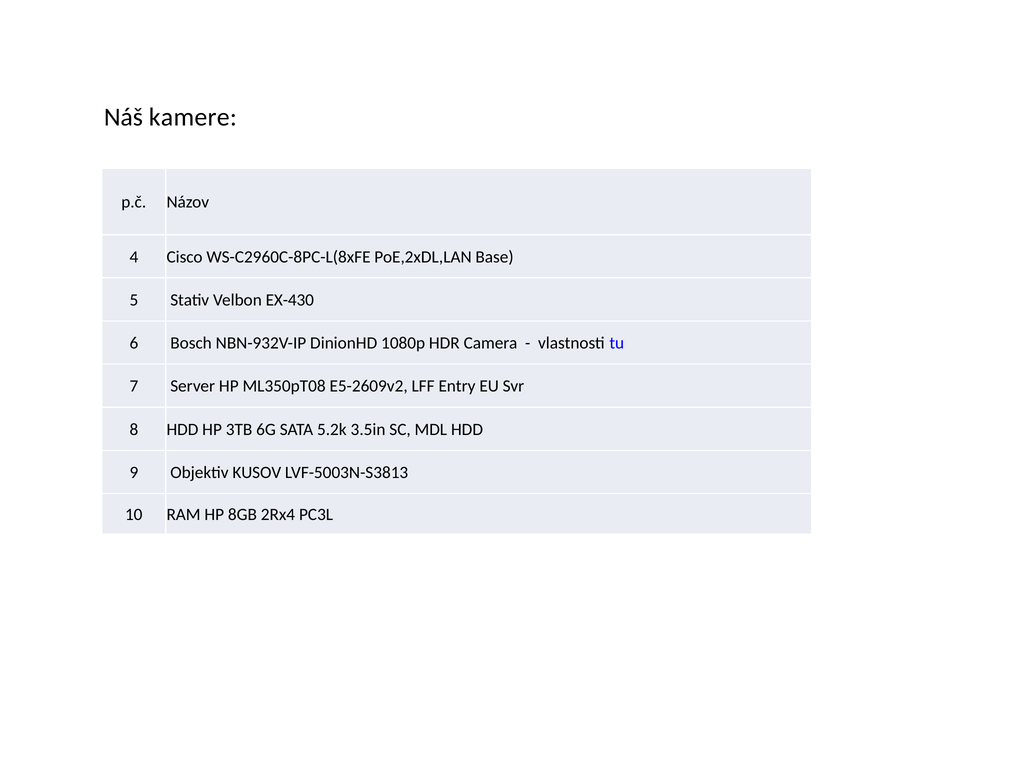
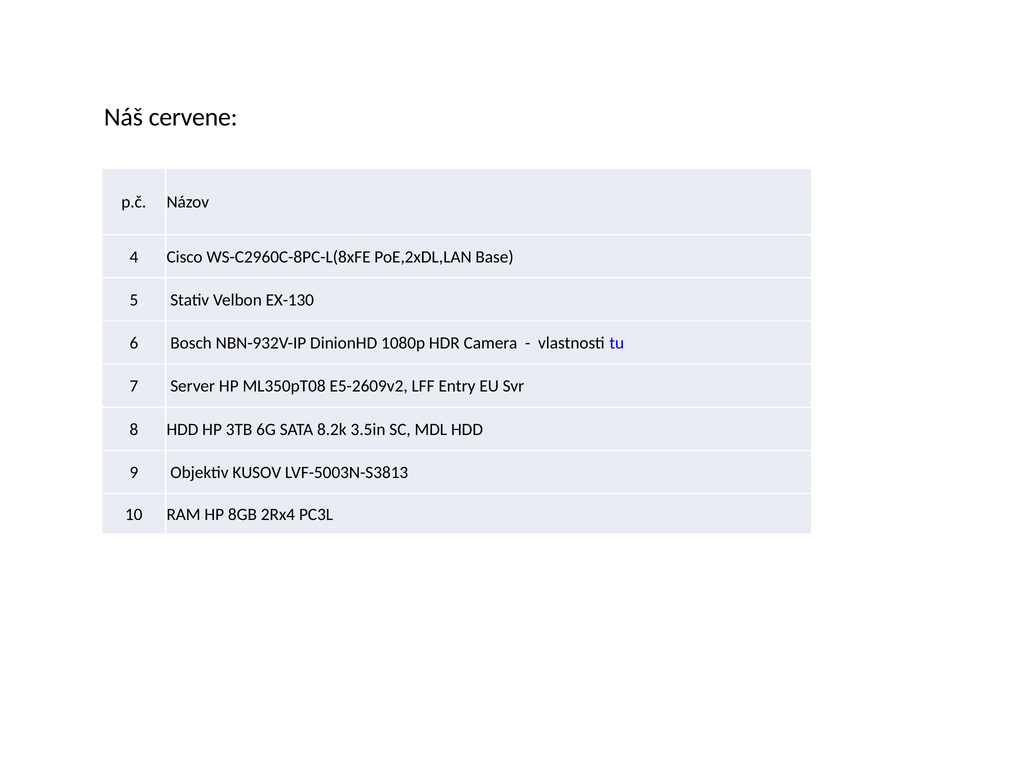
kamere: kamere -> cervene
EX-430: EX-430 -> EX-130
5.2k: 5.2k -> 8.2k
